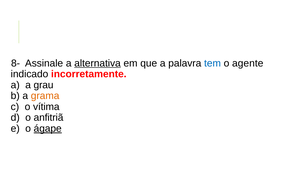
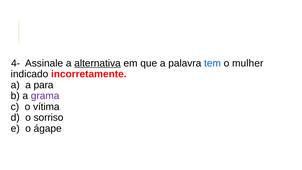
8-: 8- -> 4-
agente: agente -> mulher
grau: grau -> para
grama colour: orange -> purple
anfitriã: anfitriã -> sorriso
ágape underline: present -> none
